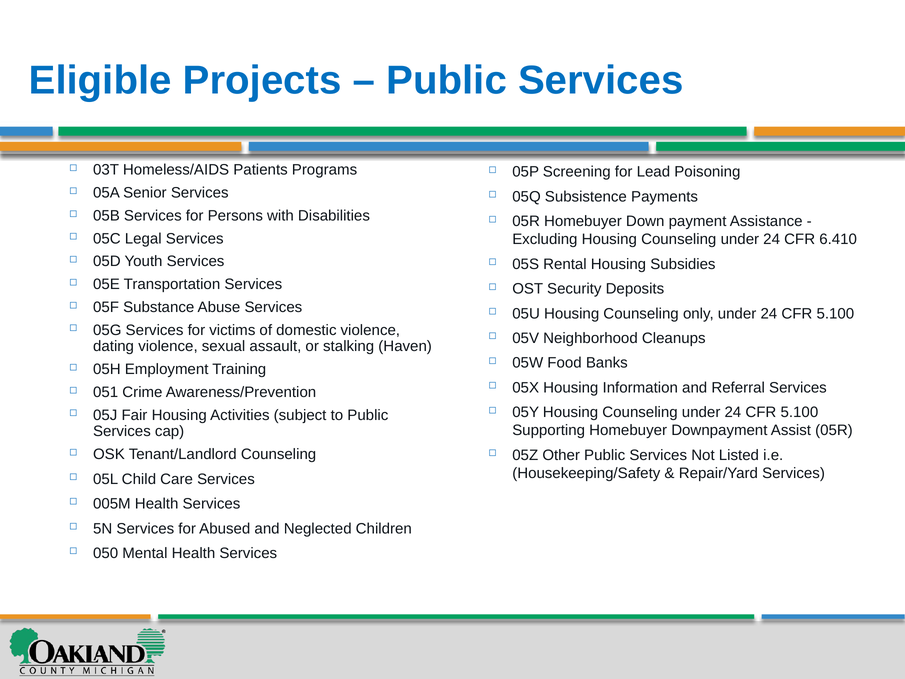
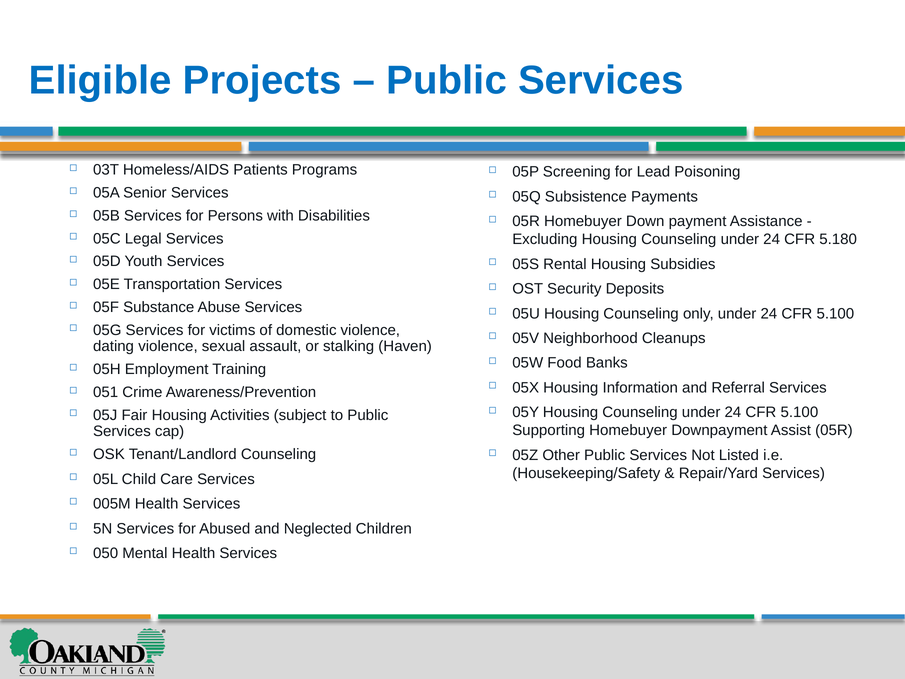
6.410: 6.410 -> 5.180
